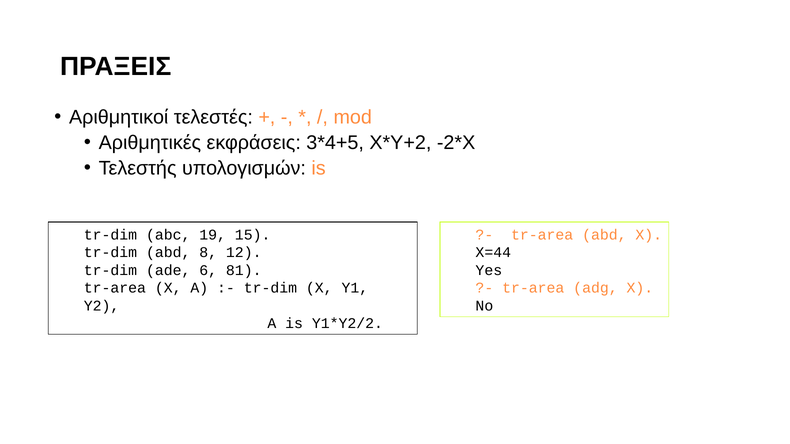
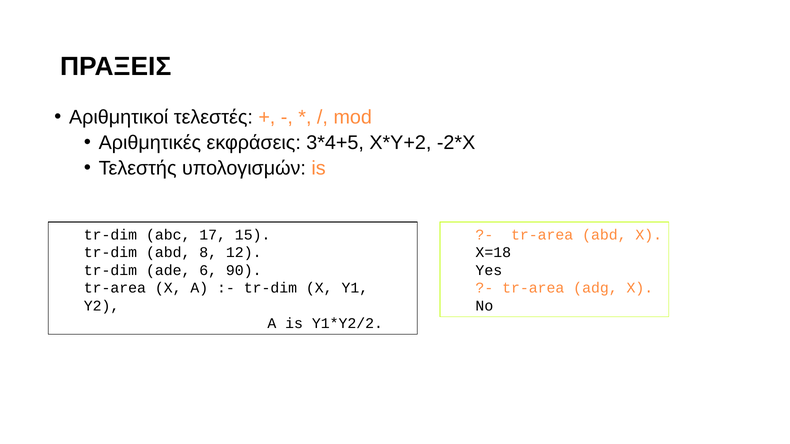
19: 19 -> 17
X=44: X=44 -> X=18
81: 81 -> 90
